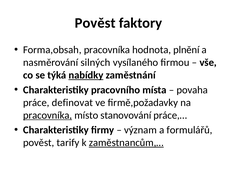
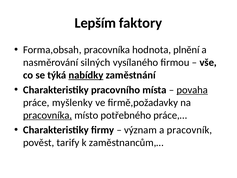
Pověst at (95, 23): Pověst -> Lepším
povaha underline: none -> present
definovat: definovat -> myšlenky
stanovování: stanovování -> potřebného
formulářů: formulářů -> pracovník
zaměstnancům,… underline: present -> none
